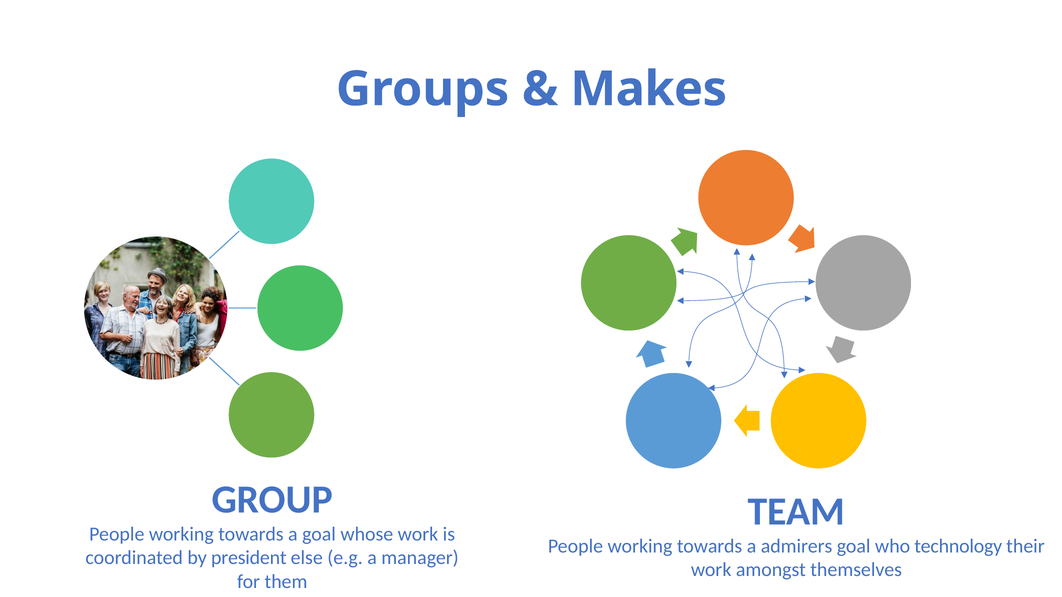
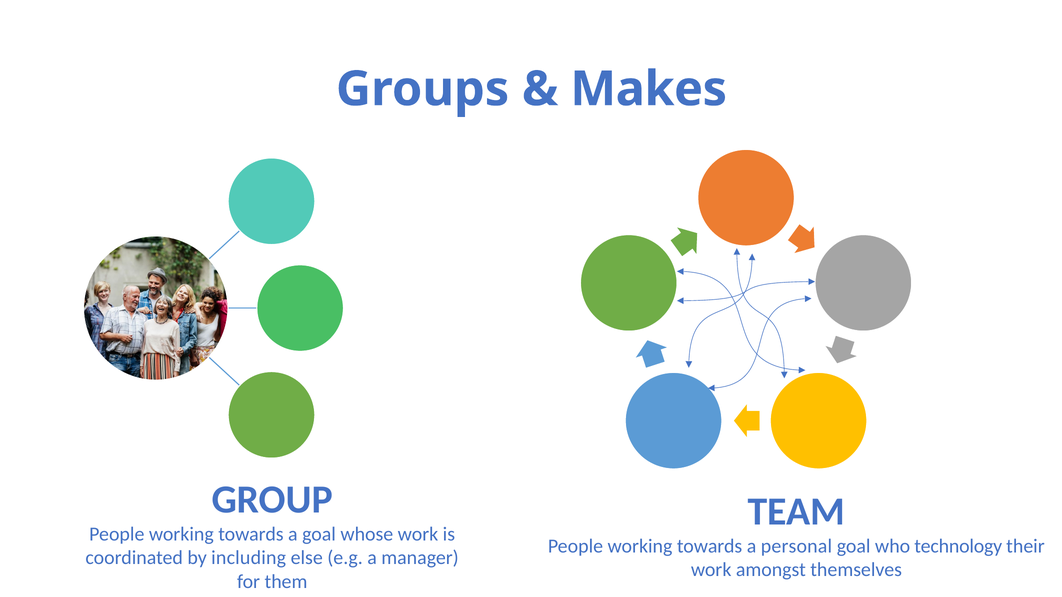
admirers: admirers -> personal
president: president -> including
